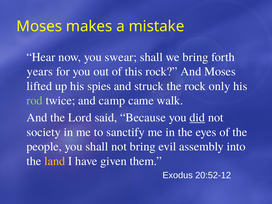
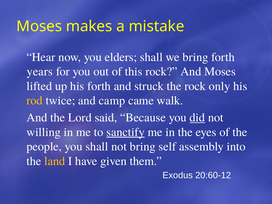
swear: swear -> elders
his spies: spies -> forth
rod colour: light green -> yellow
society: society -> willing
sanctify underline: none -> present
evil: evil -> self
20:52-12: 20:52-12 -> 20:60-12
